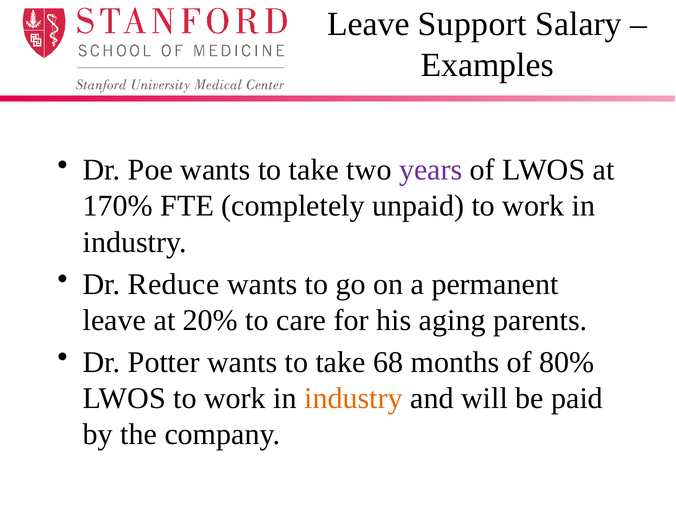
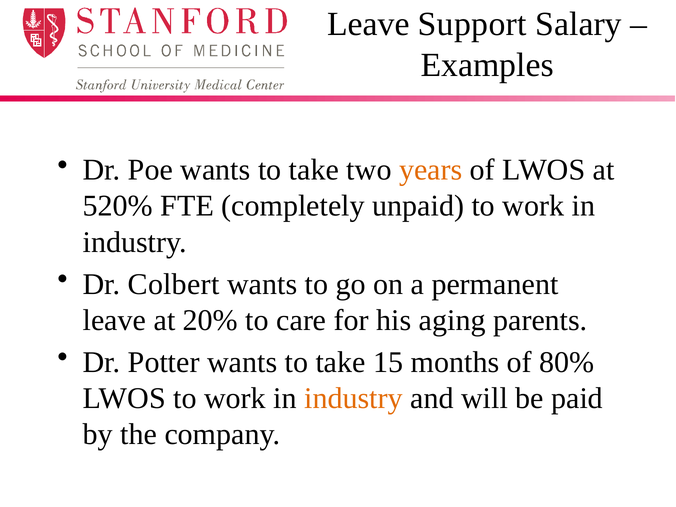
years colour: purple -> orange
170%: 170% -> 520%
Reduce: Reduce -> Colbert
68: 68 -> 15
